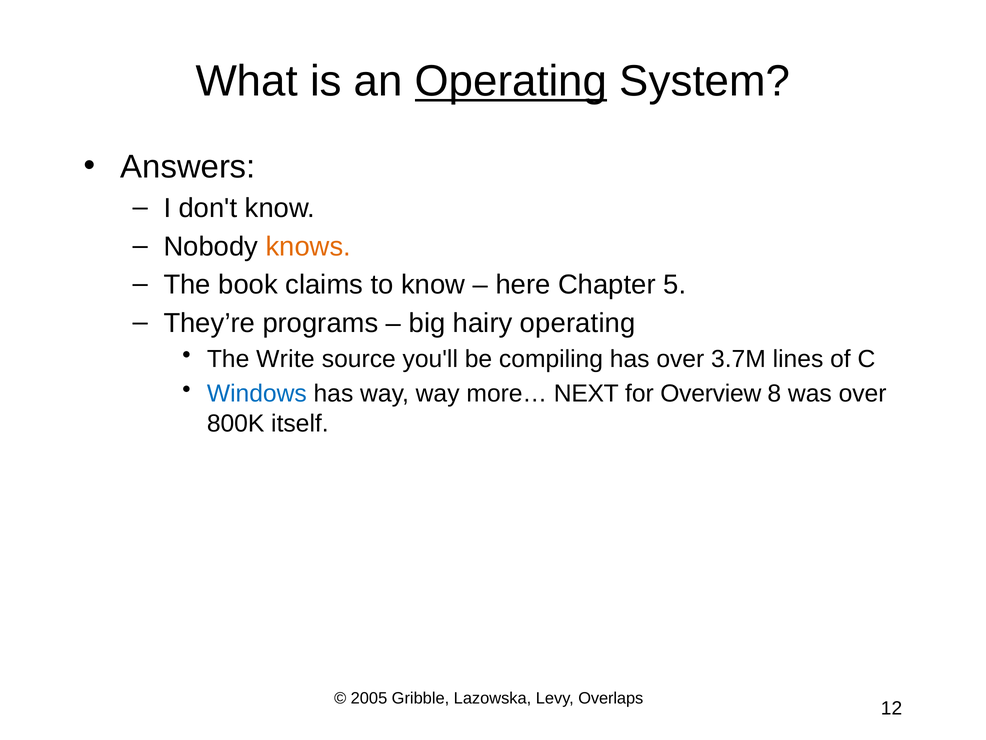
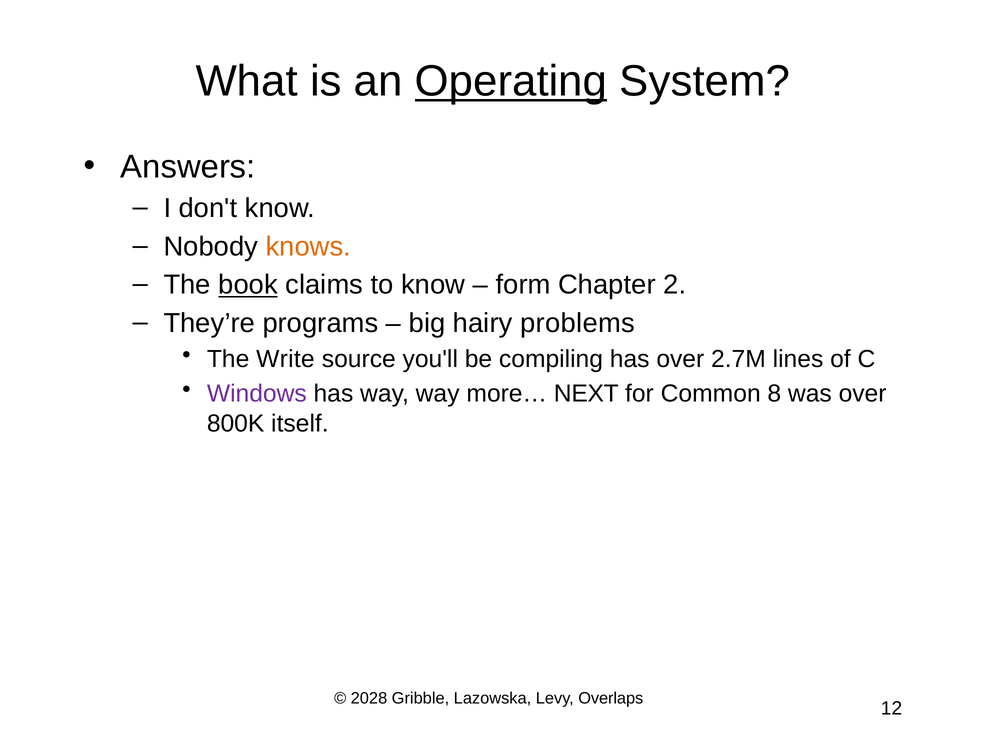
book underline: none -> present
here: here -> form
5: 5 -> 2
hairy operating: operating -> problems
3.7M: 3.7M -> 2.7M
Windows colour: blue -> purple
Overview: Overview -> Common
2005: 2005 -> 2028
